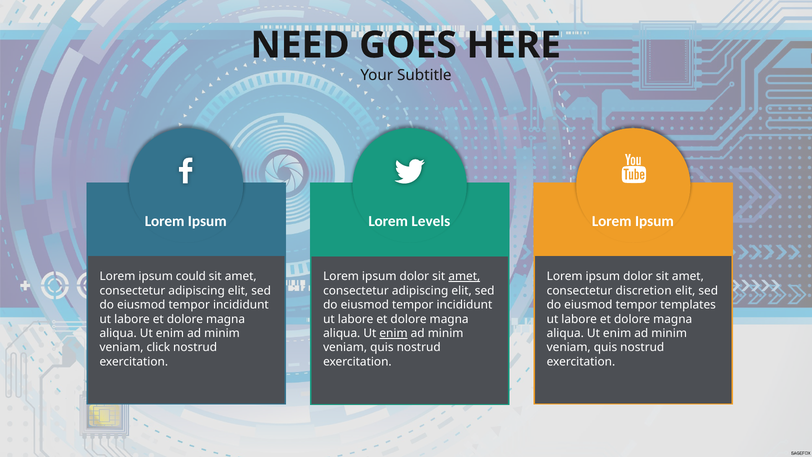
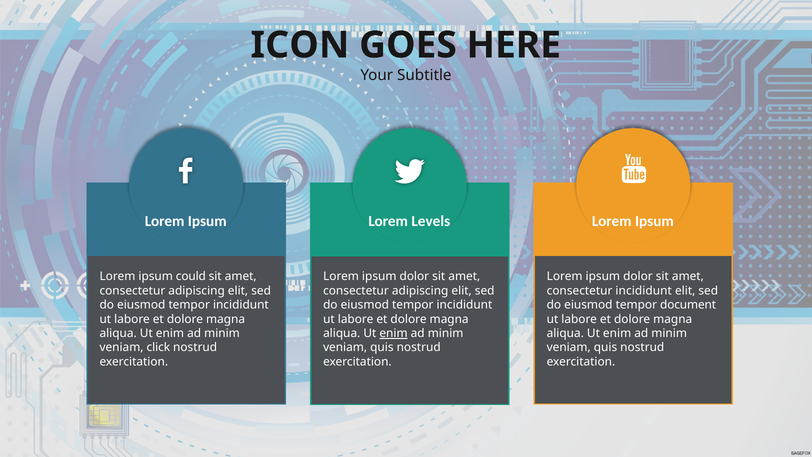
NEED: NEED -> ICON
amet at (464, 276) underline: present -> none
consectetur discretion: discretion -> incididunt
templates: templates -> document
